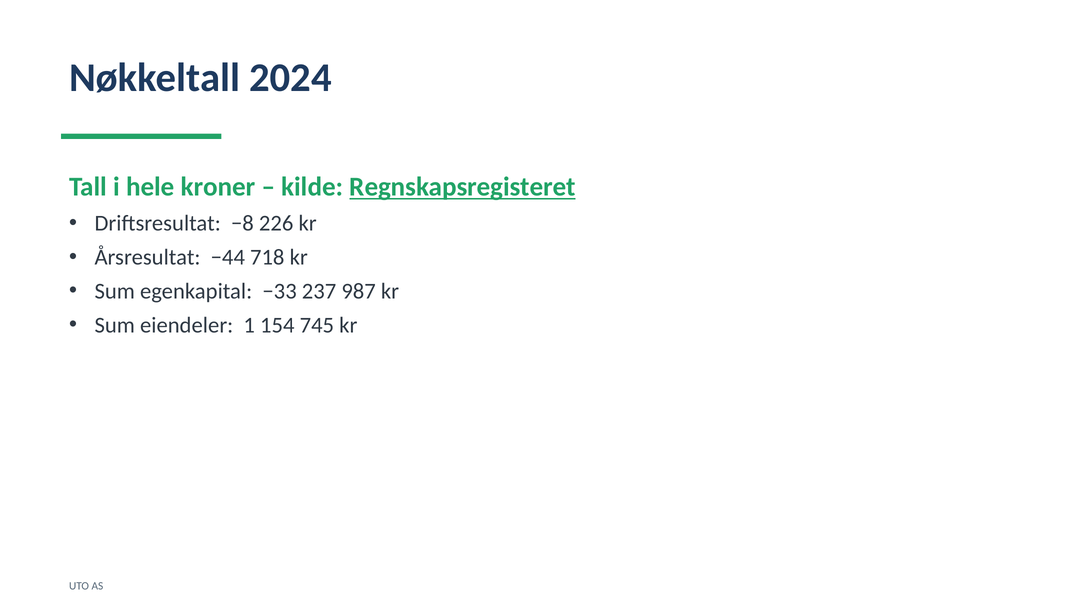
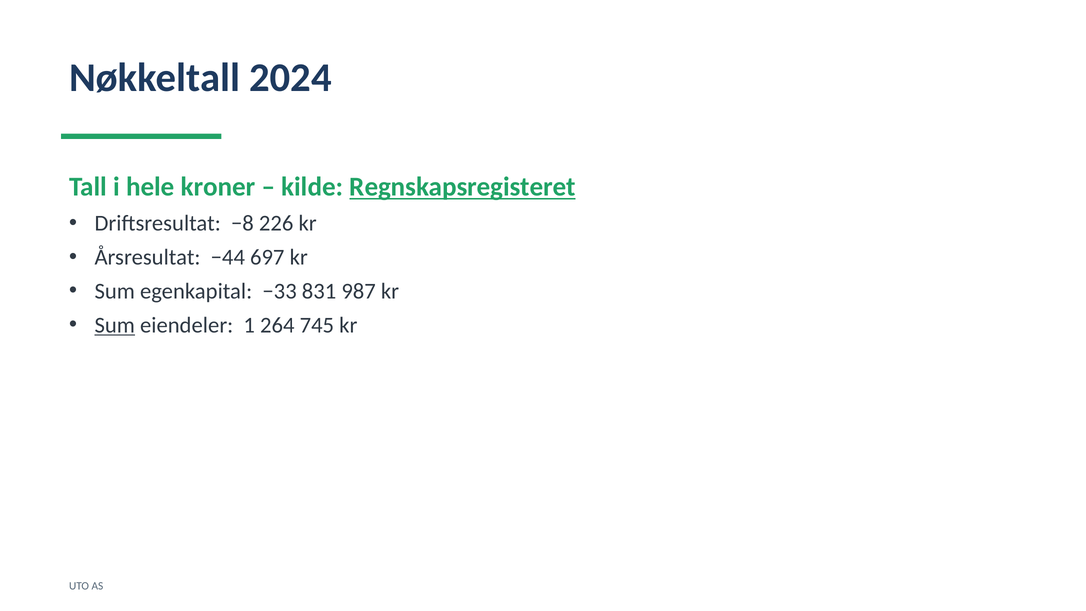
718: 718 -> 697
237: 237 -> 831
Sum at (115, 325) underline: none -> present
154: 154 -> 264
